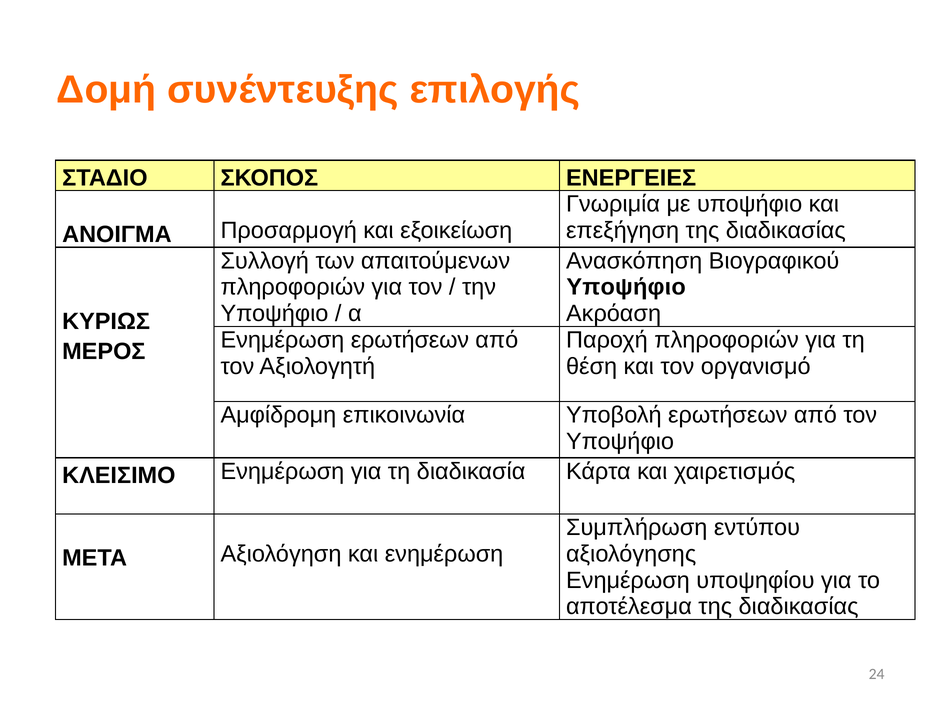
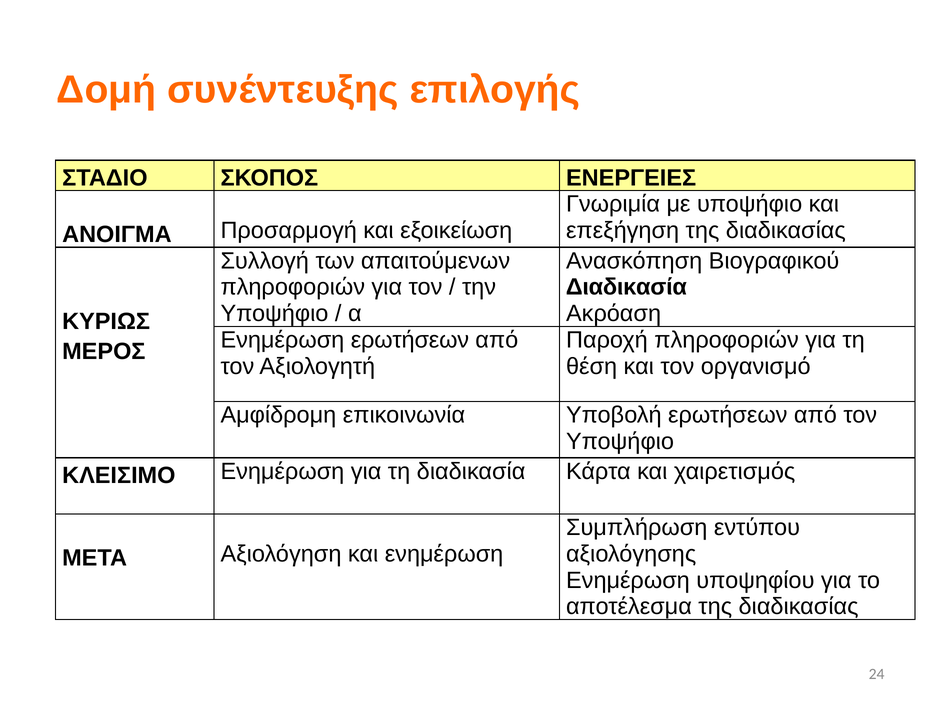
Υποψήφιο at (626, 287): Υποψήφιο -> Διαδικασία
